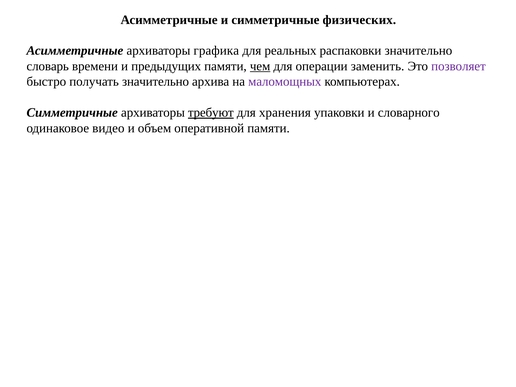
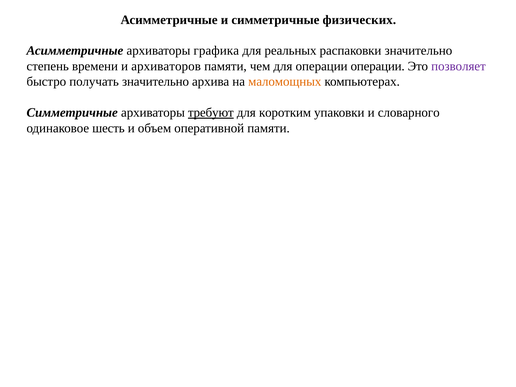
словарь: словарь -> степень
предыдущих: предыдущих -> архиваторов
чем underline: present -> none
операции заменить: заменить -> операции
маломощных colour: purple -> orange
хранения: хранения -> коротким
видео: видео -> шесть
